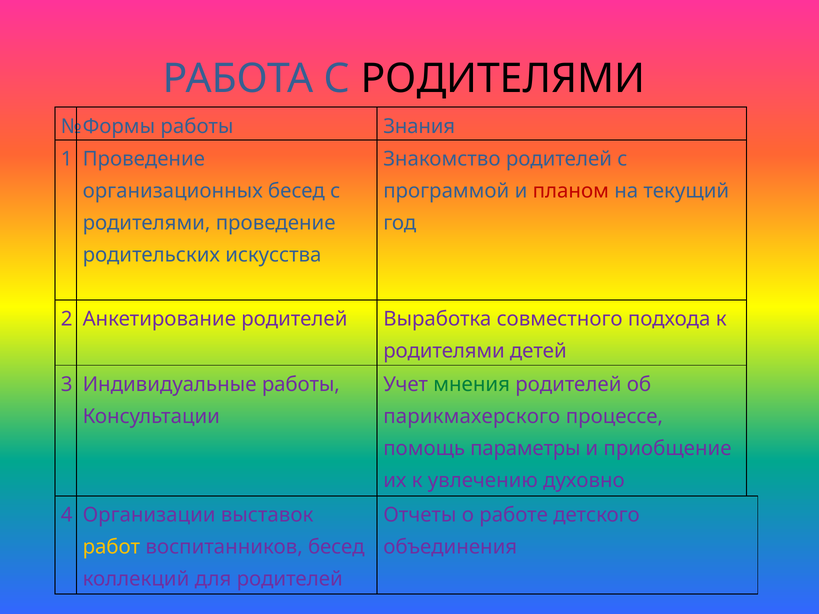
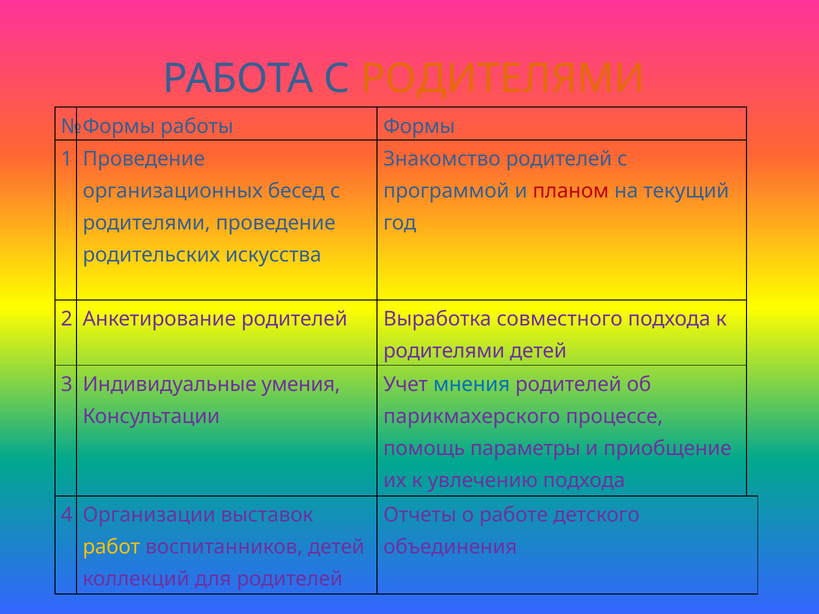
РОДИТЕЛЯМИ at (503, 79) colour: black -> orange
Знания: Знания -> Формы
Индивидуальные работы: работы -> умения
мнения colour: green -> blue
увлечению духовно: духовно -> подхода
воспитанников бесед: бесед -> детей
